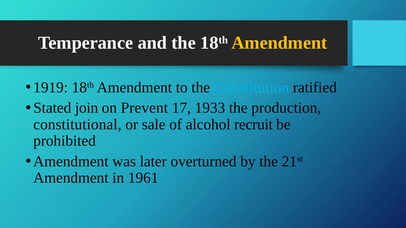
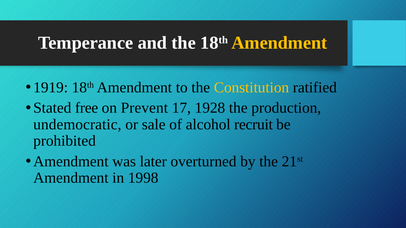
Constitution colour: light blue -> yellow
join: join -> free
1933: 1933 -> 1928
constitutional: constitutional -> undemocratic
1961: 1961 -> 1998
